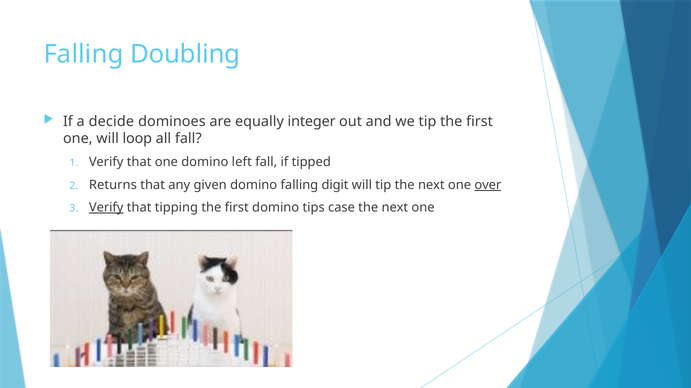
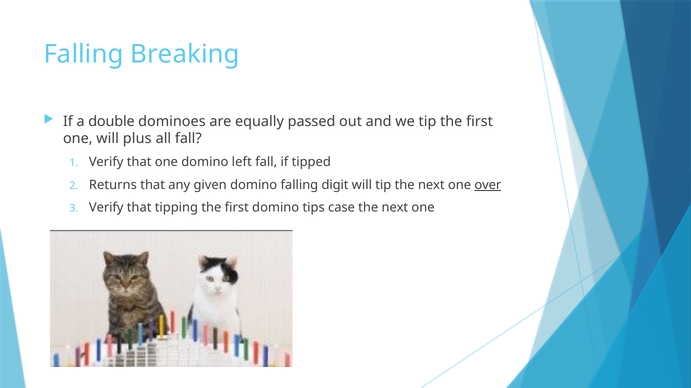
Doubling: Doubling -> Breaking
decide: decide -> double
integer: integer -> passed
loop: loop -> plus
Verify at (106, 208) underline: present -> none
